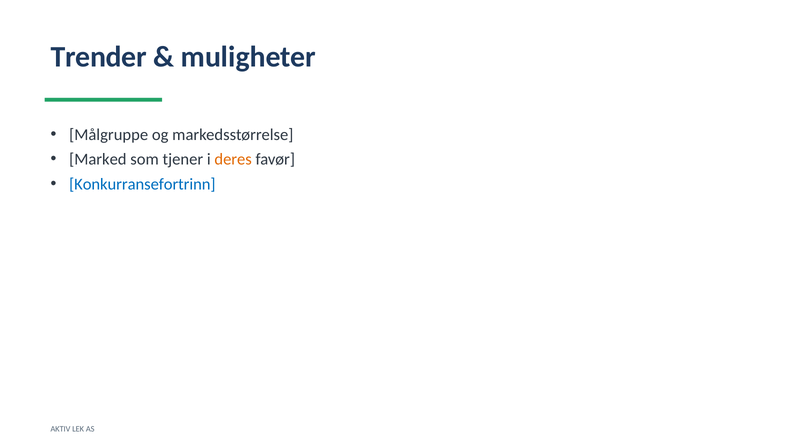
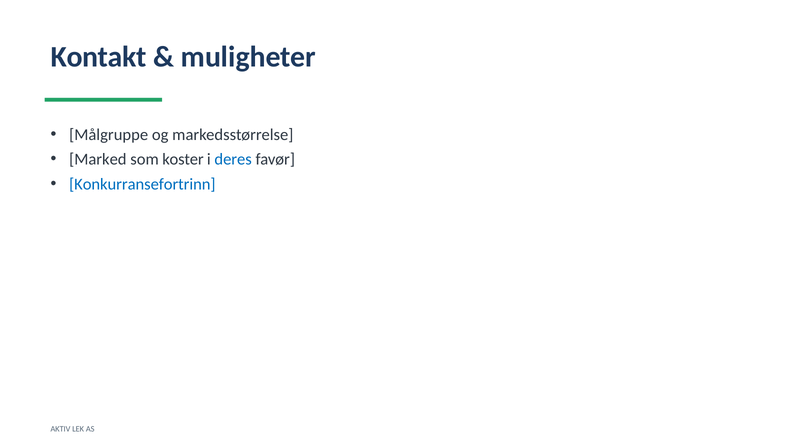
Trender: Trender -> Kontakt
tjener: tjener -> koster
deres colour: orange -> blue
